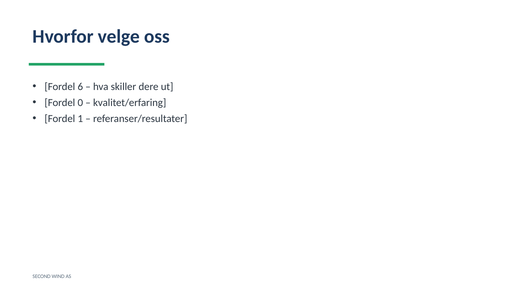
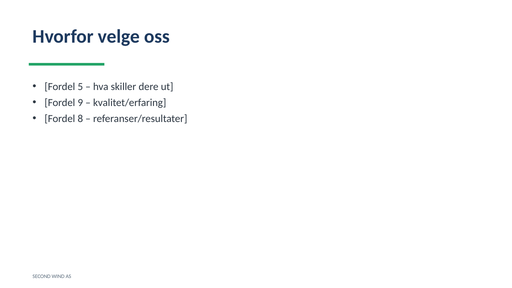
6: 6 -> 5
0: 0 -> 9
1: 1 -> 8
